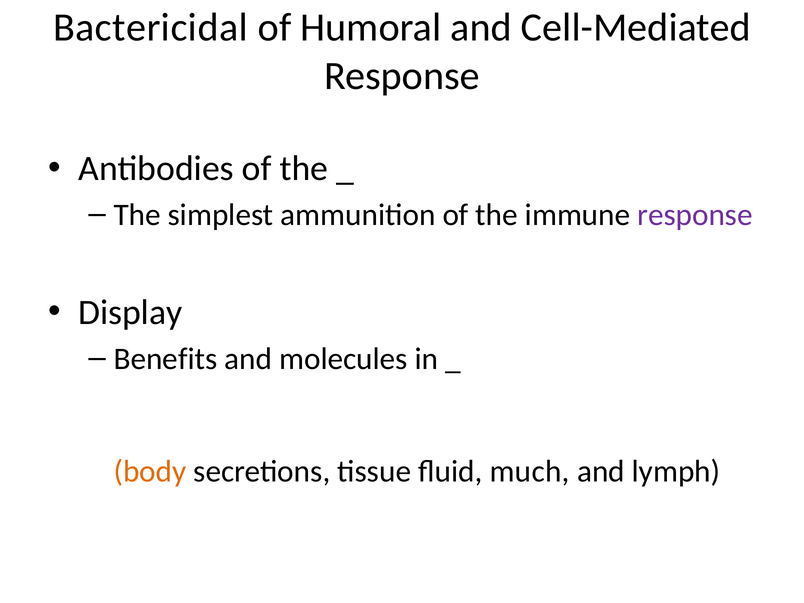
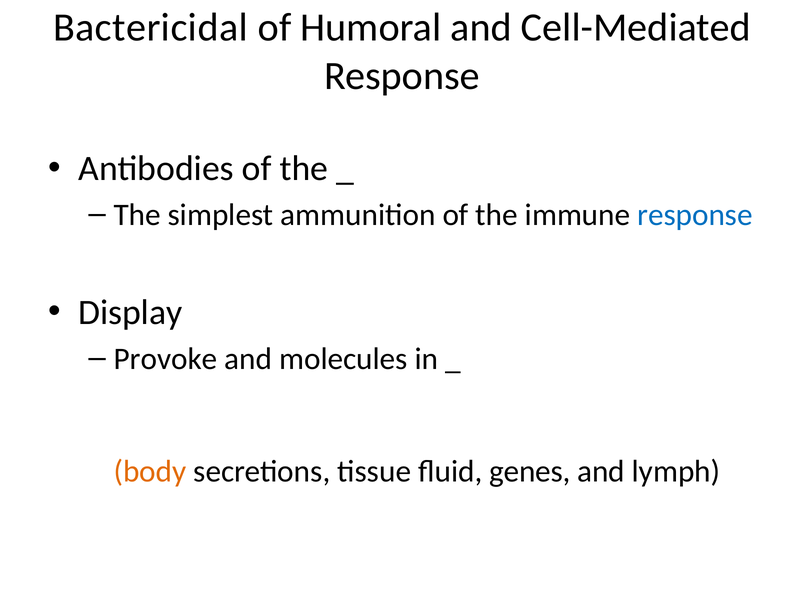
response at (695, 215) colour: purple -> blue
Benefits: Benefits -> Provoke
much: much -> genes
